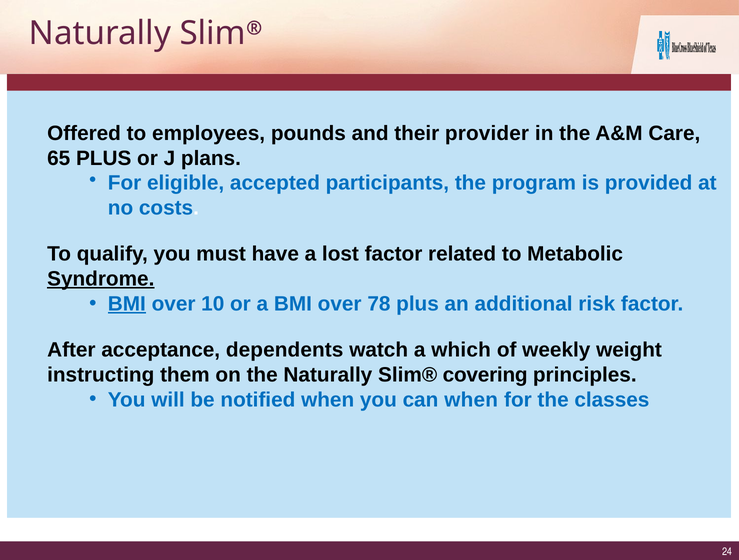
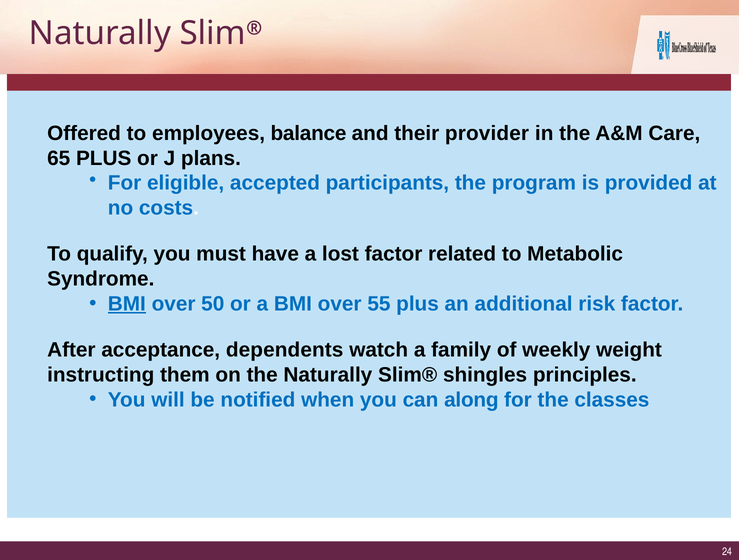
pounds: pounds -> balance
Syndrome underline: present -> none
10: 10 -> 50
78: 78 -> 55
which: which -> family
covering: covering -> shingles
can when: when -> along
